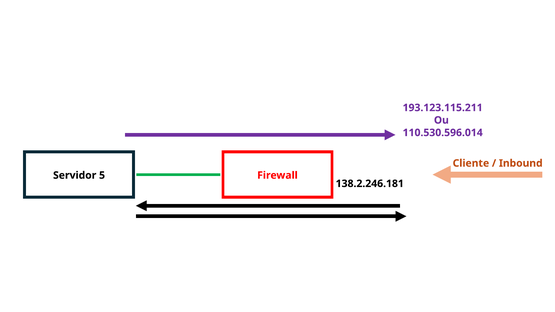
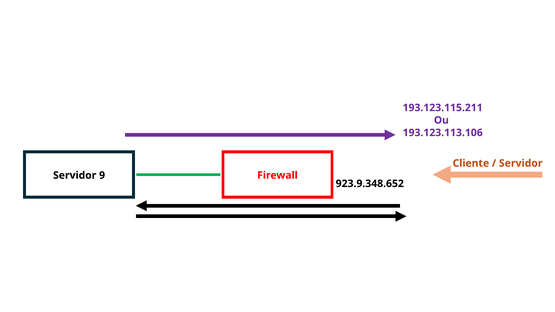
110.530.596.014: 110.530.596.014 -> 193.123.113.106
Inbound at (521, 163): Inbound -> Servidor
5: 5 -> 9
138.2.246.181: 138.2.246.181 -> 923.9.348.652
